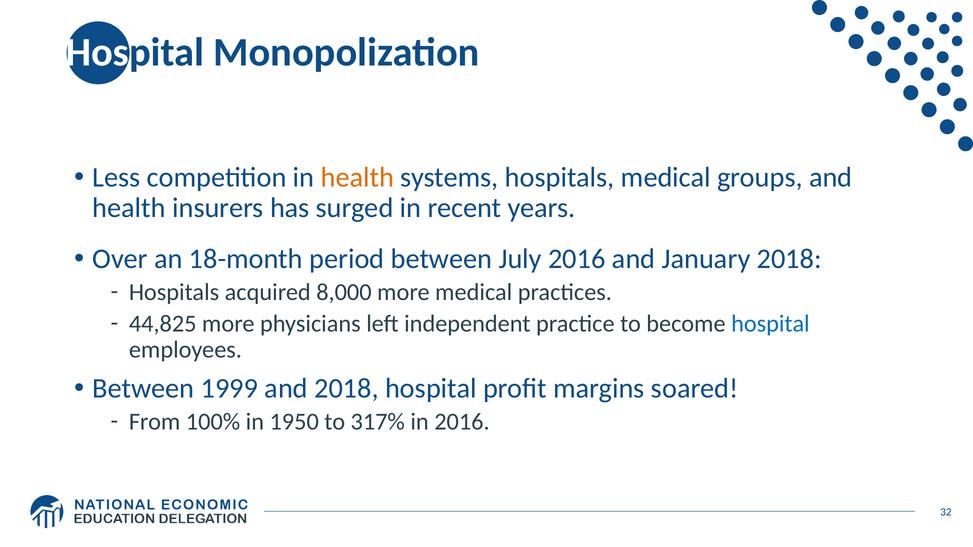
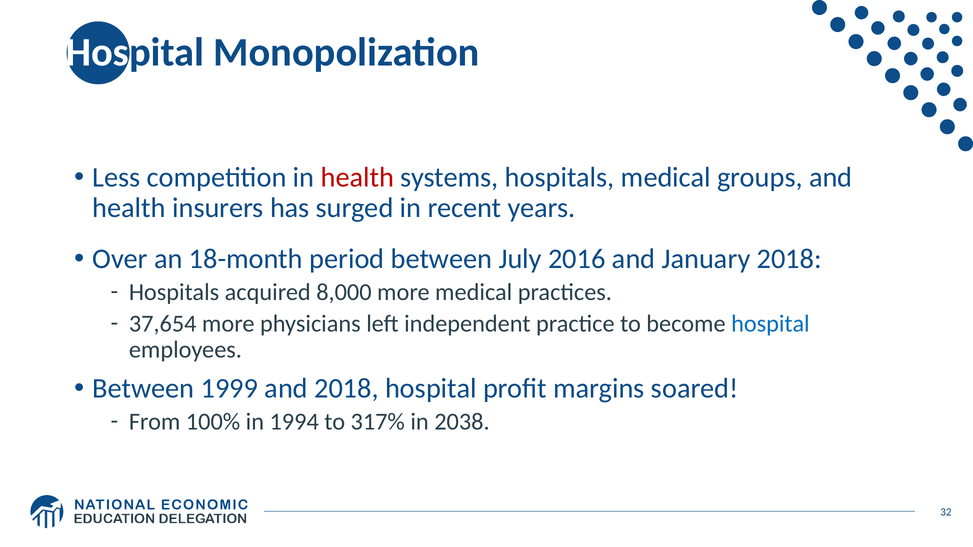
health at (357, 178) colour: orange -> red
44,825: 44,825 -> 37,654
1950: 1950 -> 1994
in 2016: 2016 -> 2038
